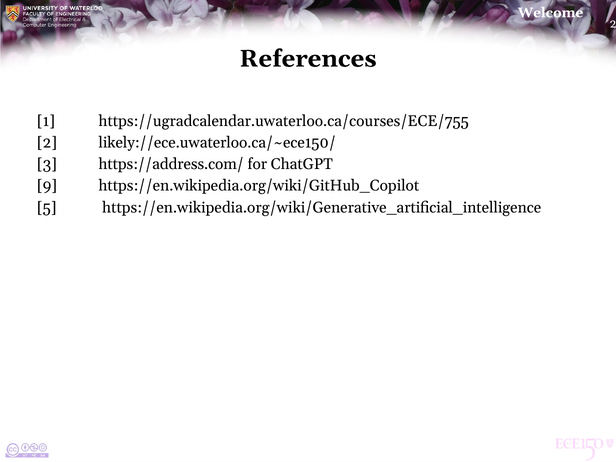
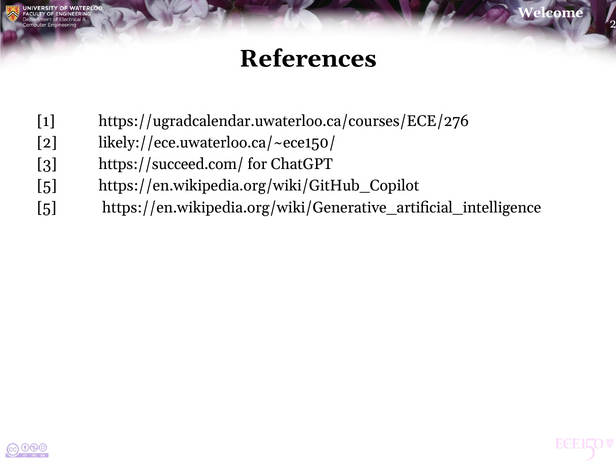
https://ugradcalendar.uwaterloo.ca/courses/ECE/755: https://ugradcalendar.uwaterloo.ca/courses/ECE/755 -> https://ugradcalendar.uwaterloo.ca/courses/ECE/276
https://address.com/: https://address.com/ -> https://succeed.com/
9 at (47, 186): 9 -> 5
